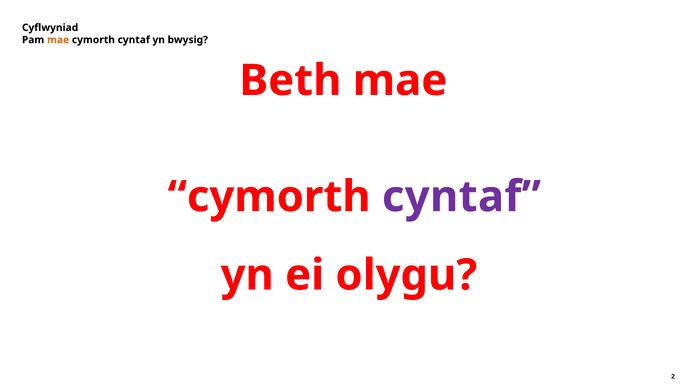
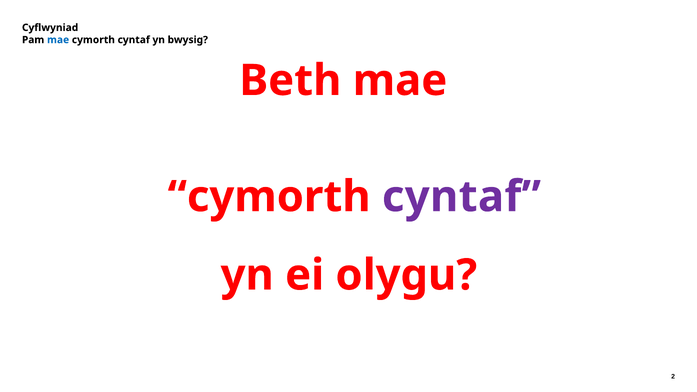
mae at (58, 40) colour: orange -> blue
